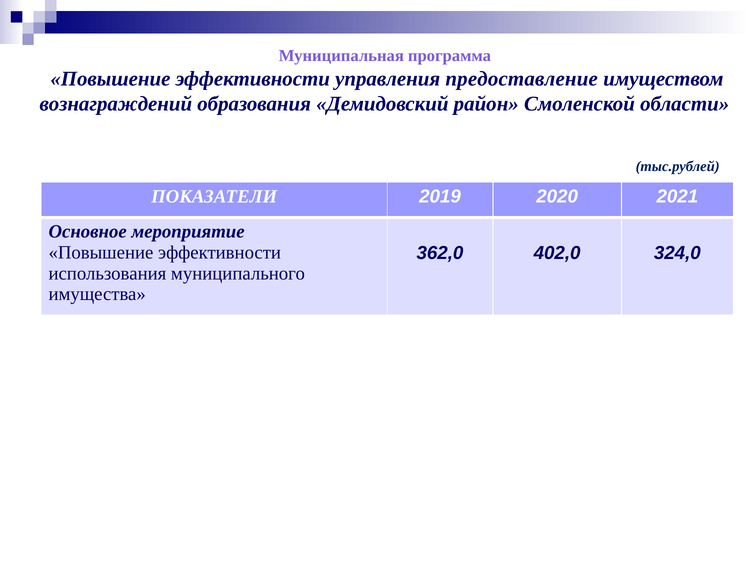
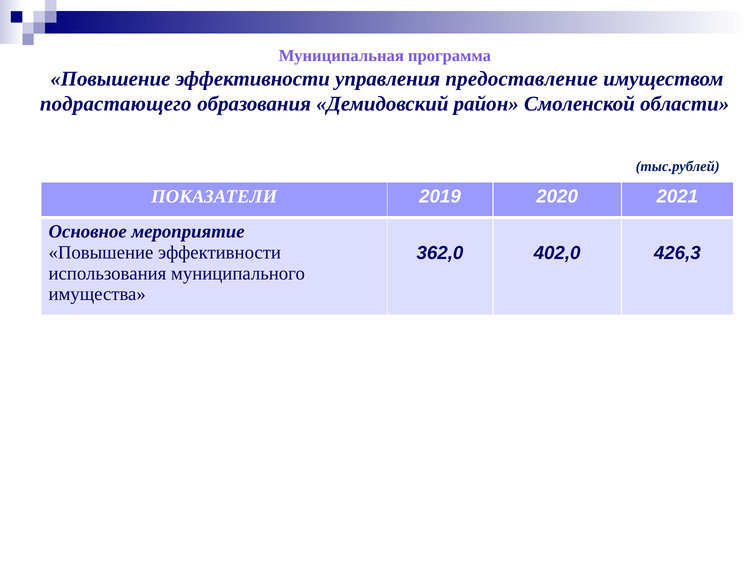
вознаграждений: вознаграждений -> подрастающего
324,0: 324,0 -> 426,3
